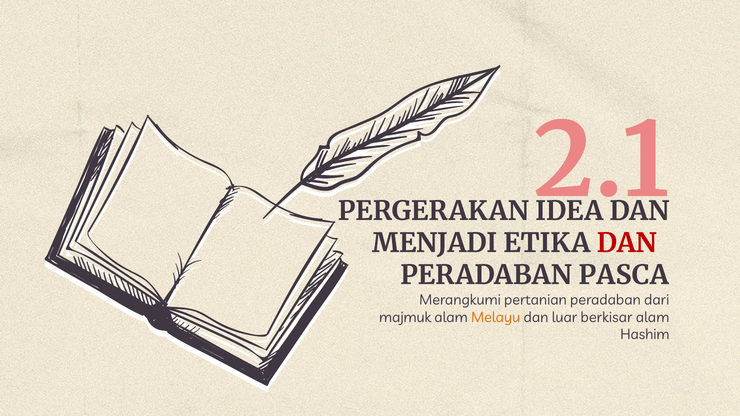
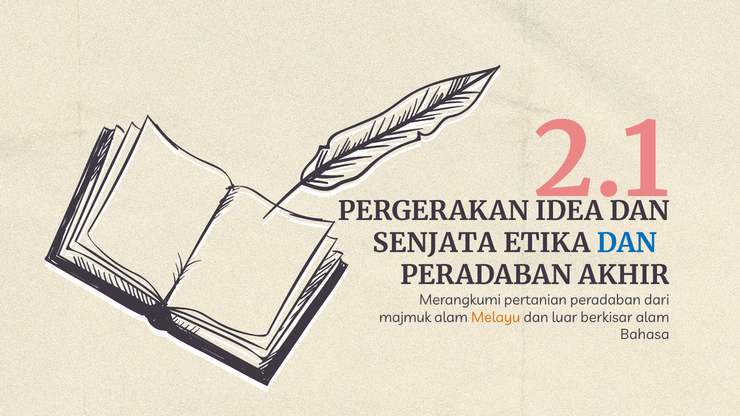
MENJADI: MENJADI -> SENJATA
DAN at (627, 243) colour: red -> blue
PASCA: PASCA -> AKHIR
Hashim: Hashim -> Bahasa
